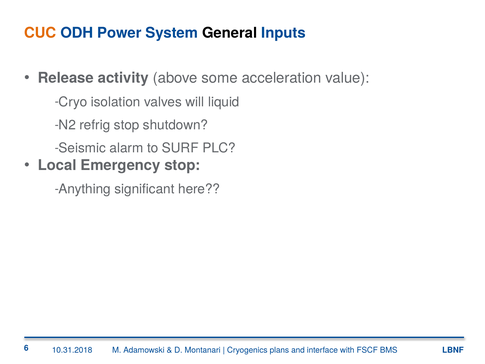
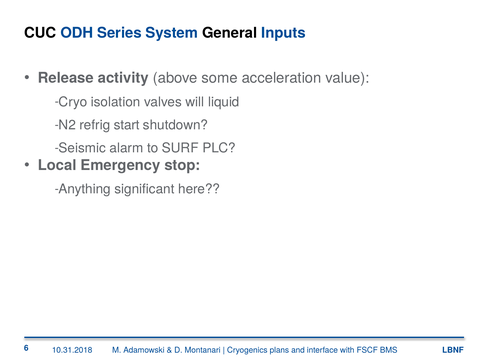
CUC colour: orange -> black
Power: Power -> Series
refrig stop: stop -> start
